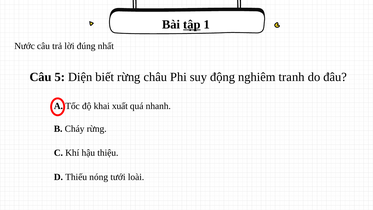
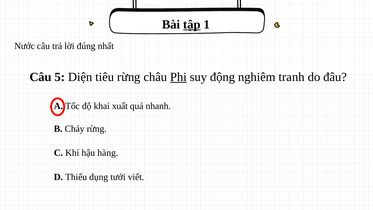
biết: biết -> tiêu
Phi underline: none -> present
thiệu: thiệu -> hàng
nóng: nóng -> dụng
loài: loài -> viết
